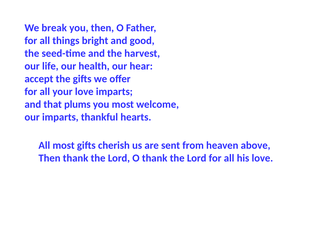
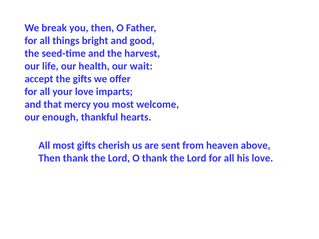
hear: hear -> wait
plums: plums -> mercy
our imparts: imparts -> enough
